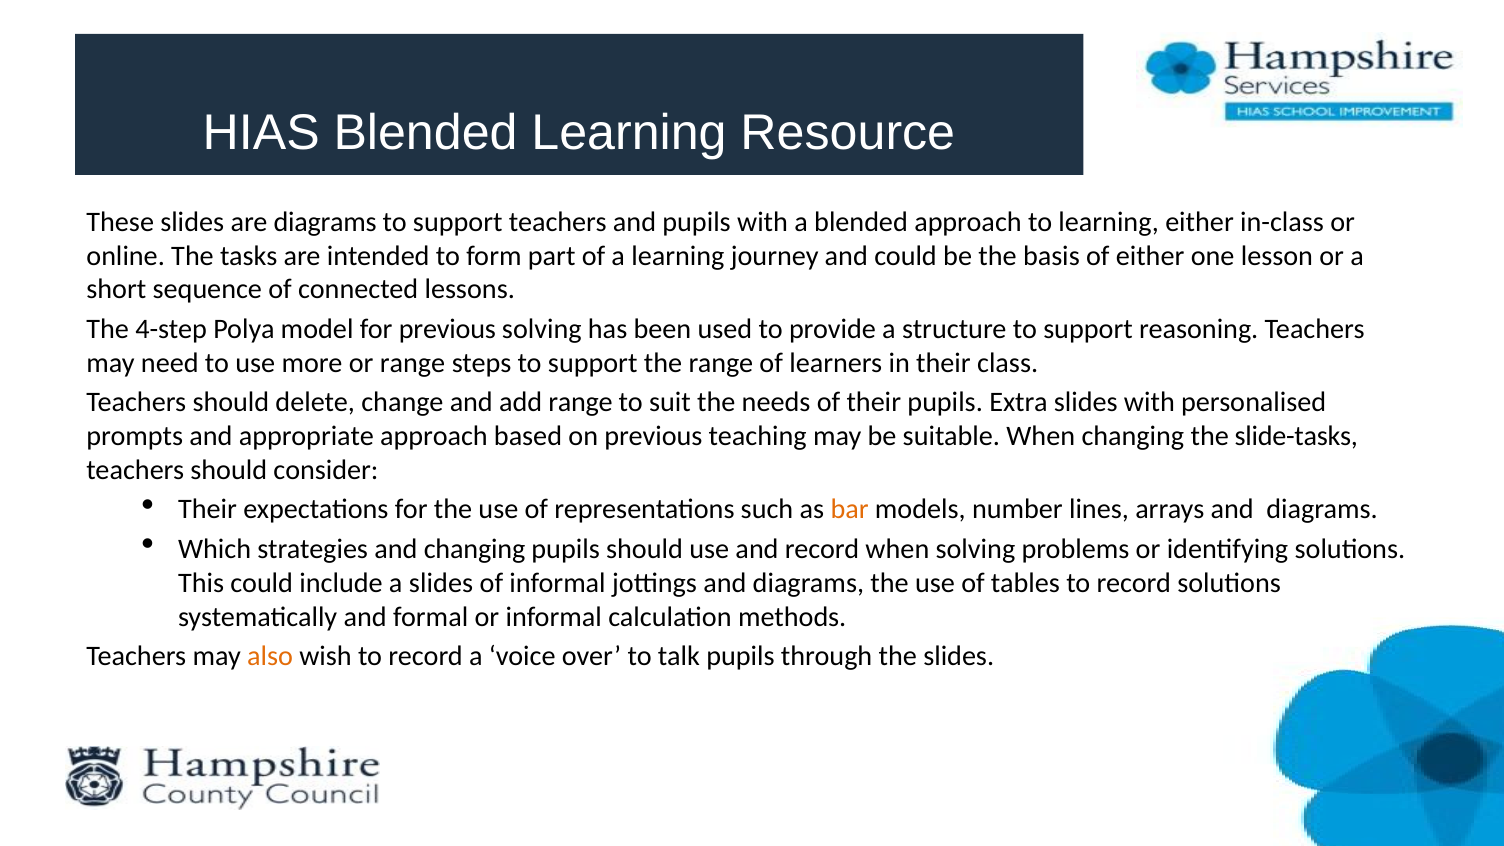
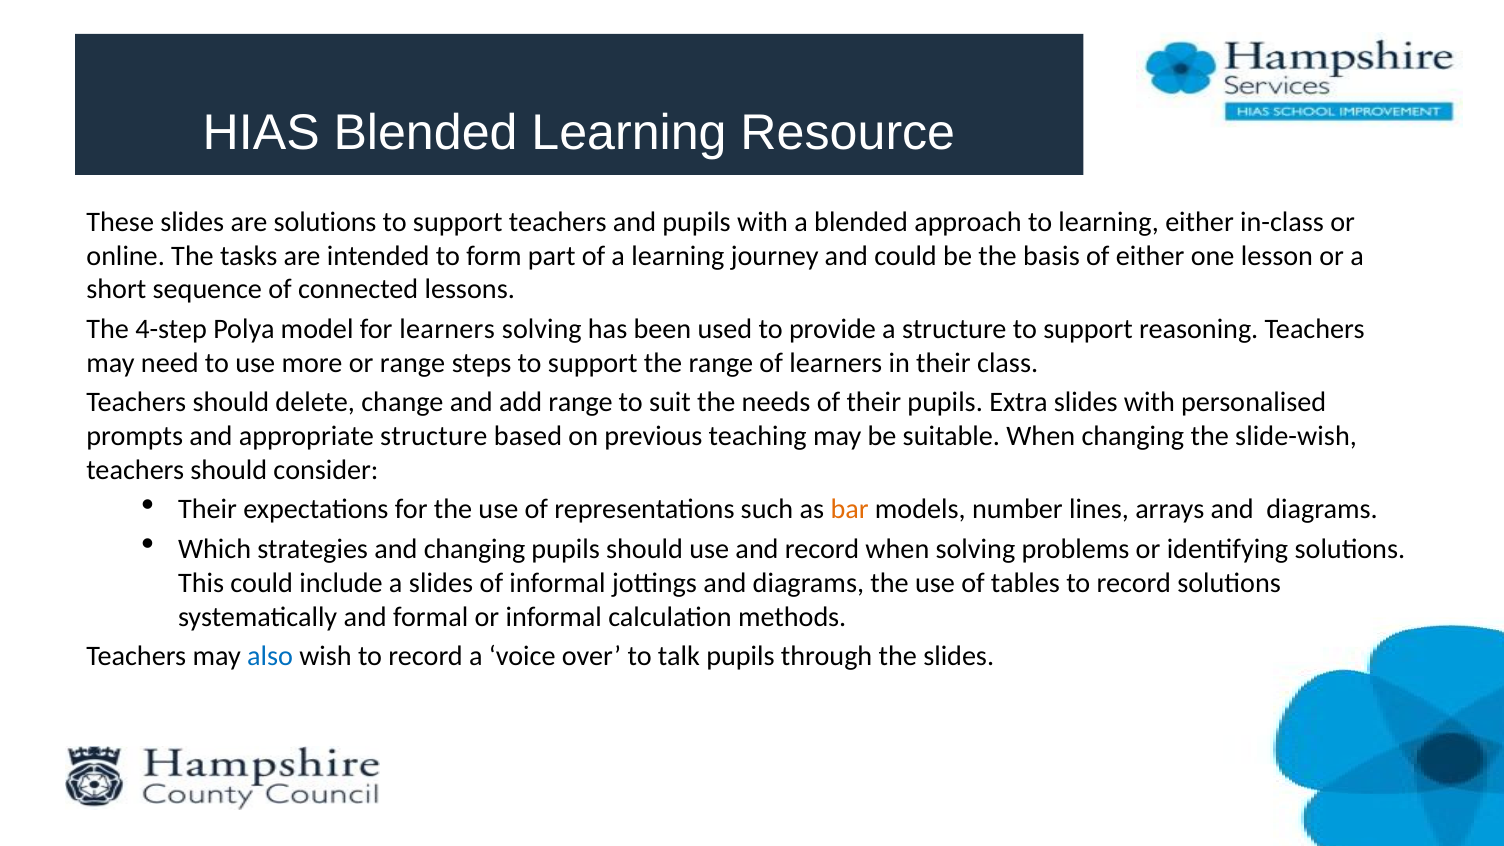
are diagrams: diagrams -> solutions
for previous: previous -> learners
appropriate approach: approach -> structure
slide-tasks: slide-tasks -> slide-wish
also colour: orange -> blue
